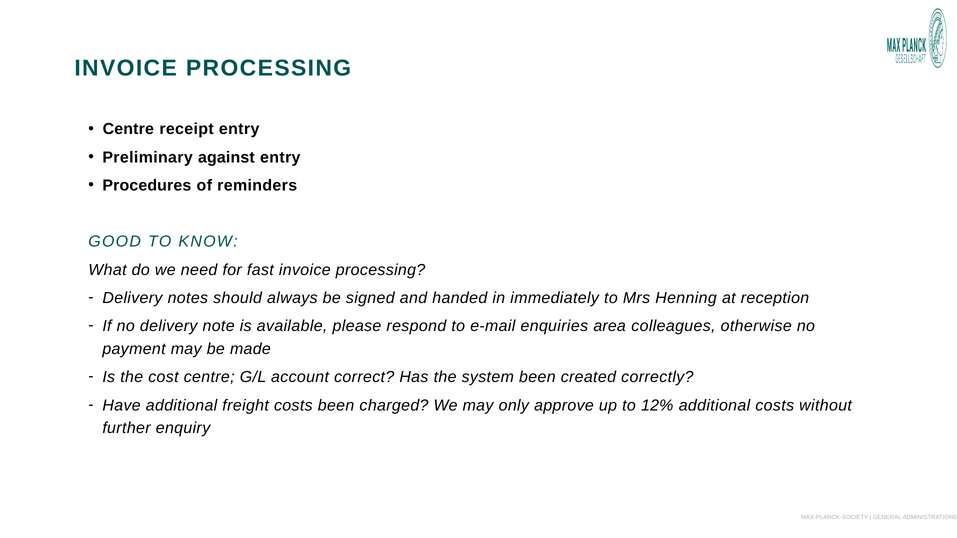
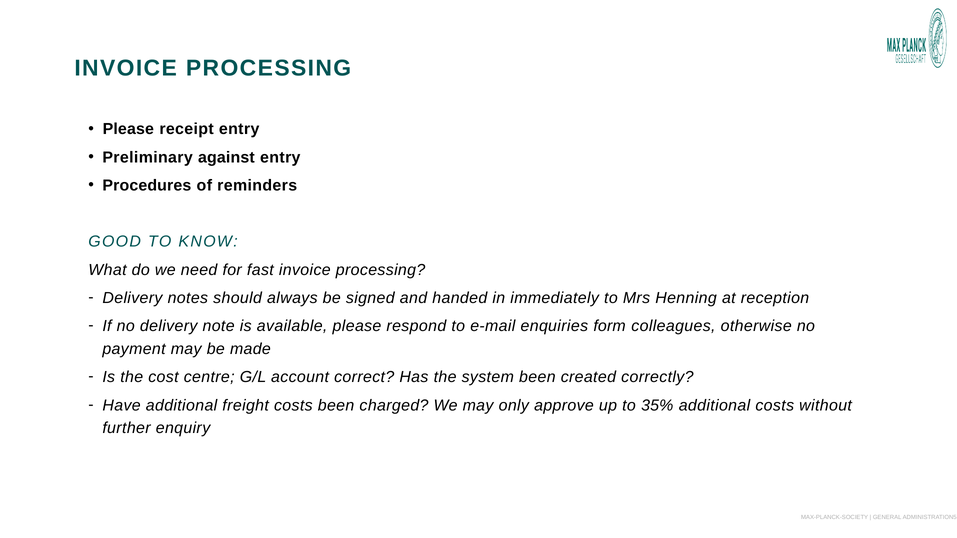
Centre at (128, 129): Centre -> Please
area: area -> form
12%: 12% -> 35%
